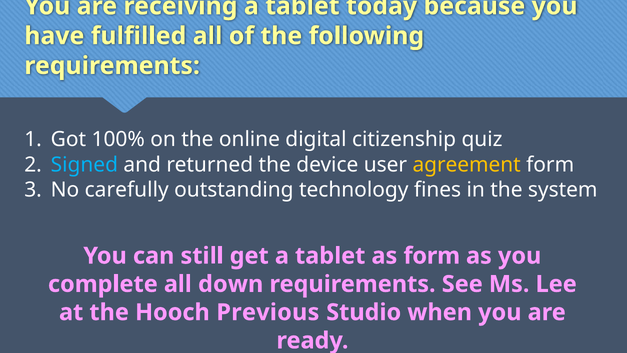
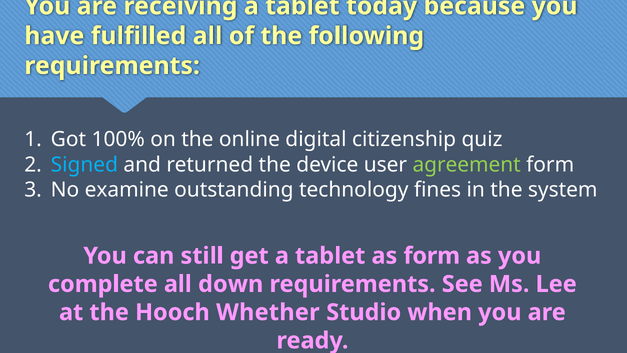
agreement colour: yellow -> light green
carefully: carefully -> examine
Previous: Previous -> Whether
